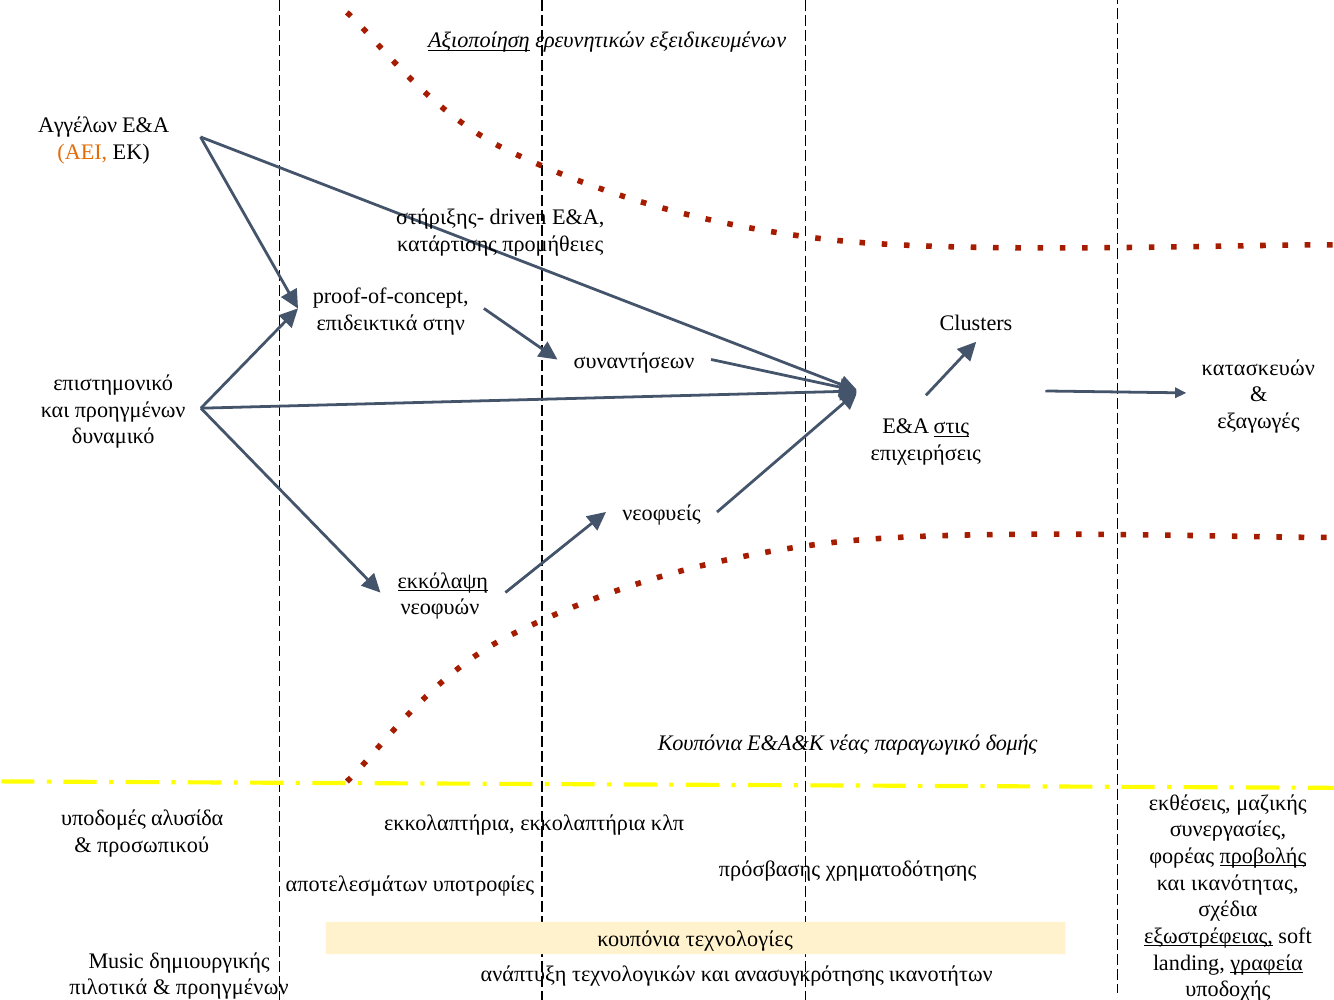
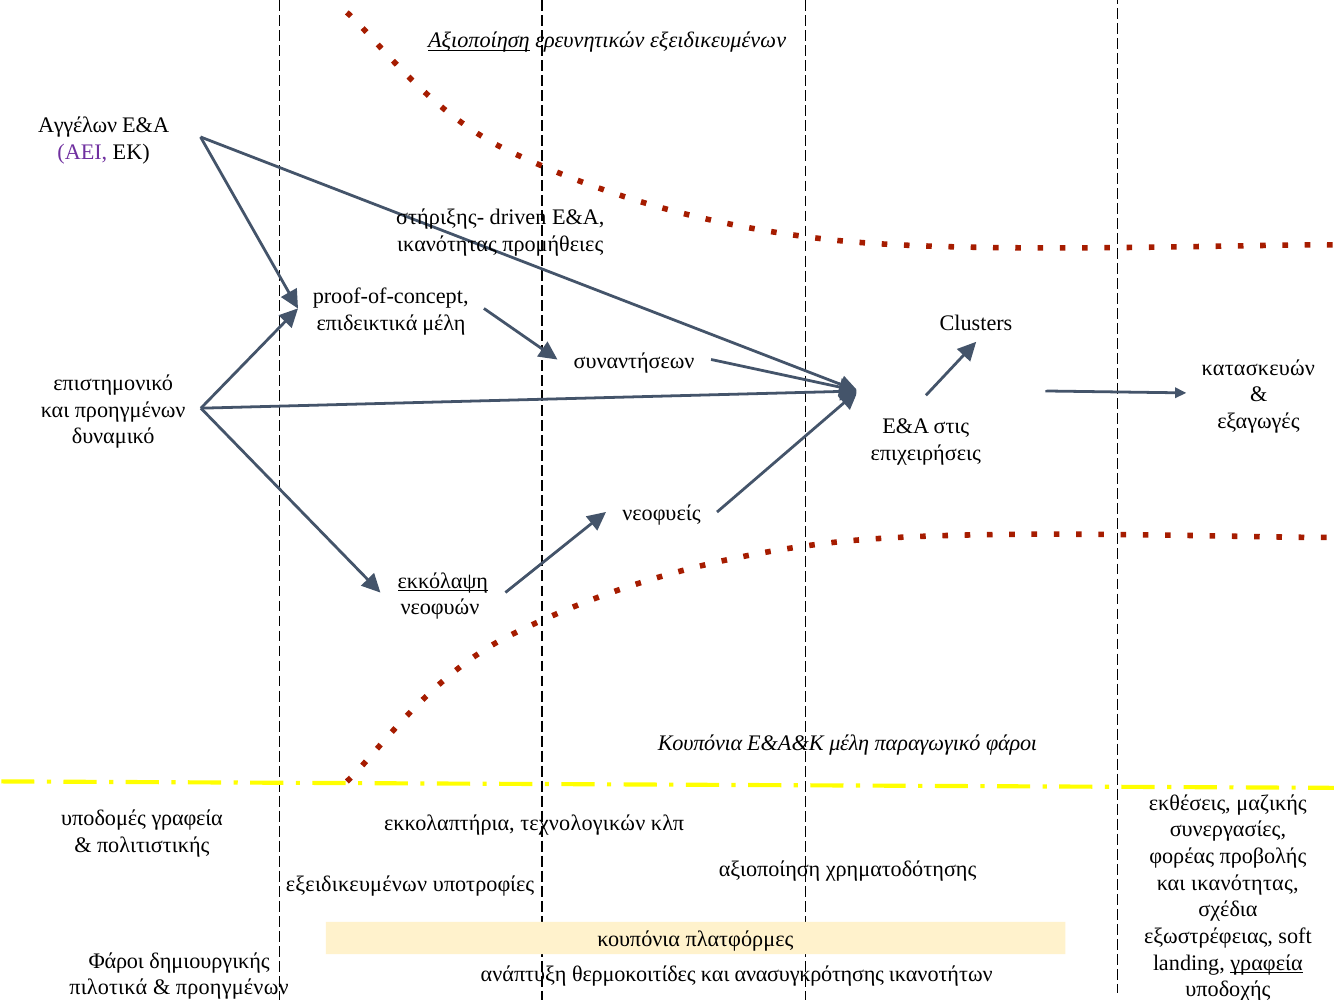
ΑΕΙ colour: orange -> purple
κατάρτισης at (447, 244): κατάρτισης -> ικανότητας
επιδεικτικά στην: στην -> μέλη
στις underline: present -> none
Ε&Α&Κ νέας: νέας -> μέλη
παραγωγικό δομής: δομής -> φάροι
υποδομές αλυσίδα: αλυσίδα -> γραφεία
εκκολαπτήρια εκκολαπτήρια: εκκολαπτήρια -> τεχνολογικών
προσωπικού: προσωπικού -> πολιτιστικής
προβολής underline: present -> none
πρόσβασης at (770, 870): πρόσβασης -> αξιοποίηση
αποτελεσμάτων at (357, 885): αποτελεσμάτων -> εξειδικευμένων
εξωστρέφειας underline: present -> none
τεχνολογίες: τεχνολογίες -> πλατφόρμες
Music at (116, 961): Music -> Φάροι
τεχνολογικών: τεχνολογικών -> θερμοκοιτίδες
